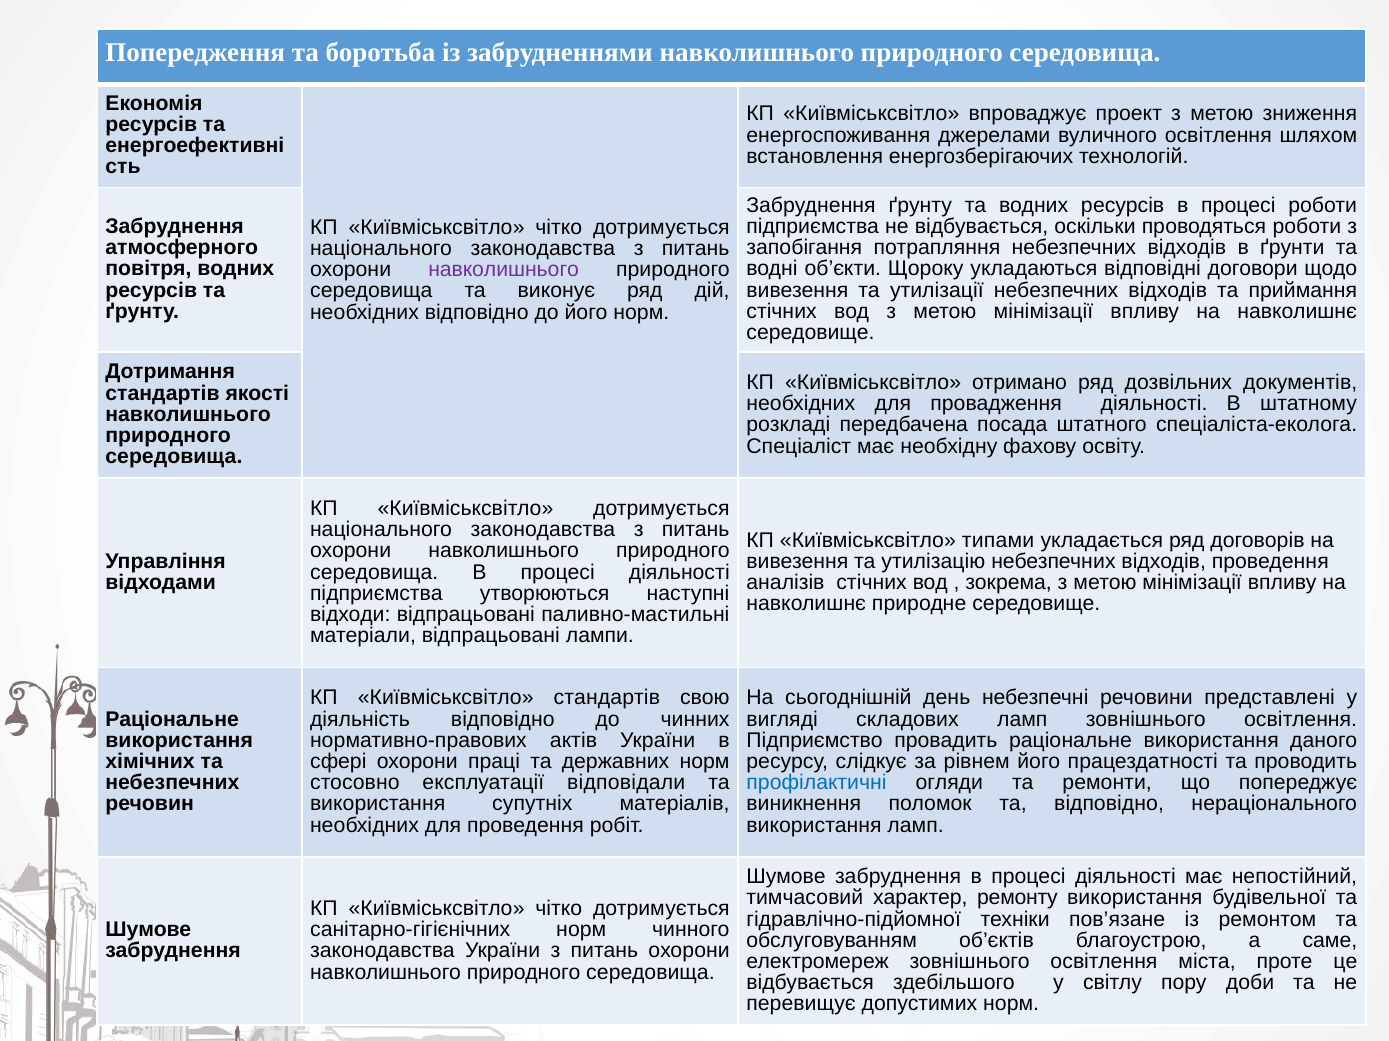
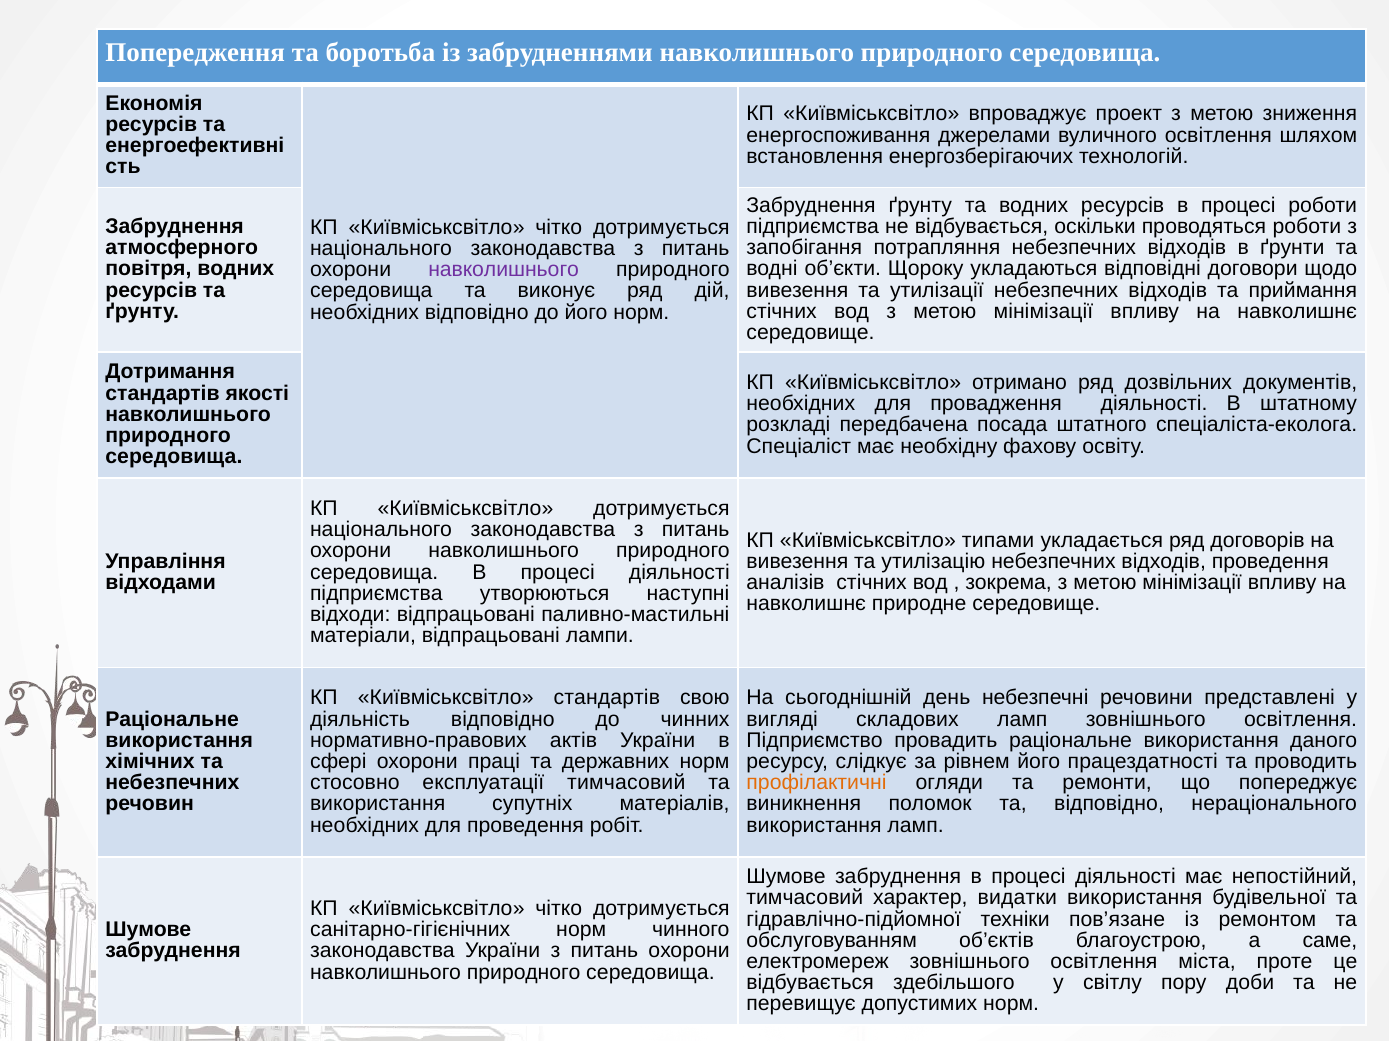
експлуатації відповідали: відповідали -> тимчасовий
профілактичні colour: blue -> orange
ремонту: ремонту -> видатки
